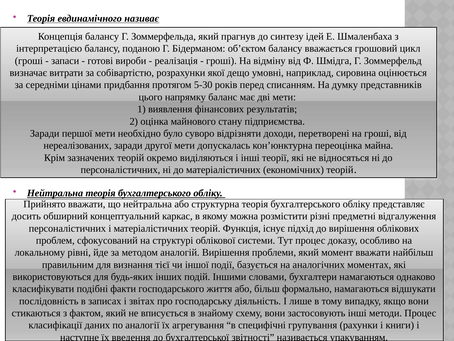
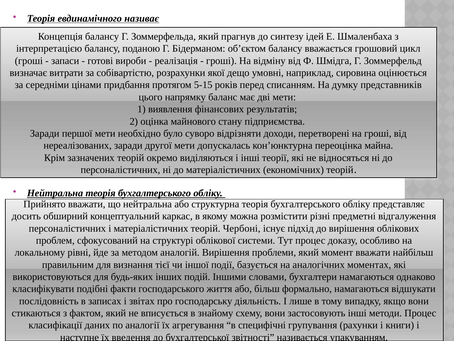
5-30: 5-30 -> 5-15
Функція: Функція -> Чербоні
